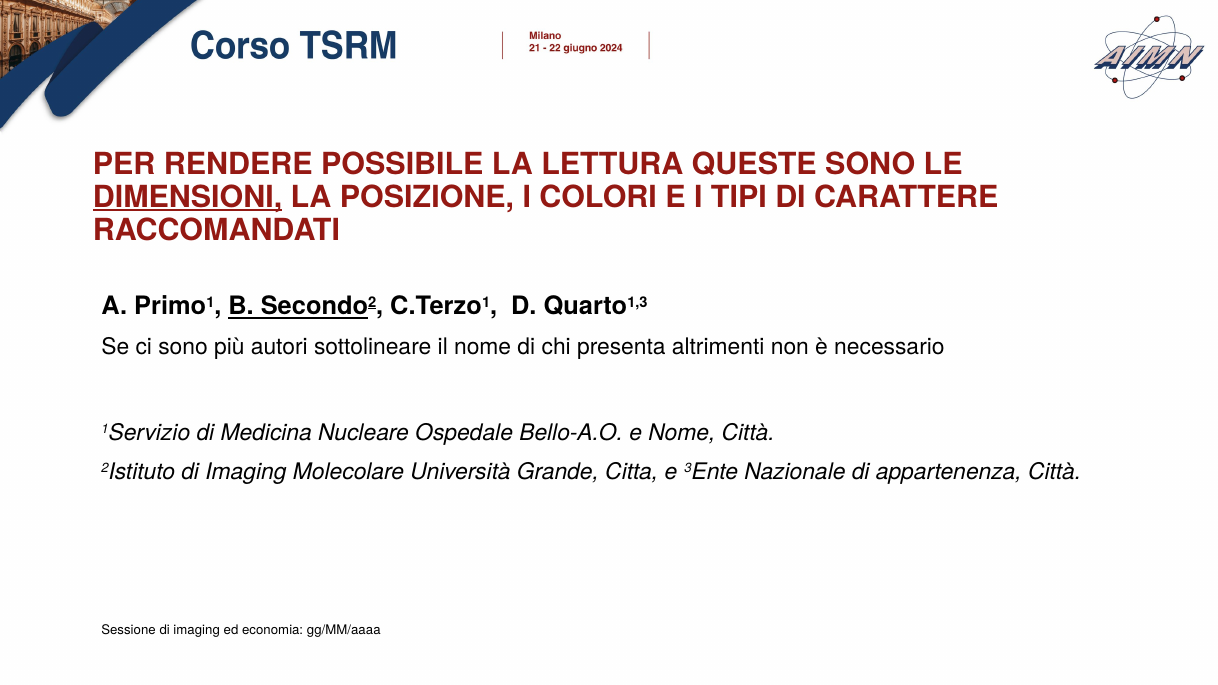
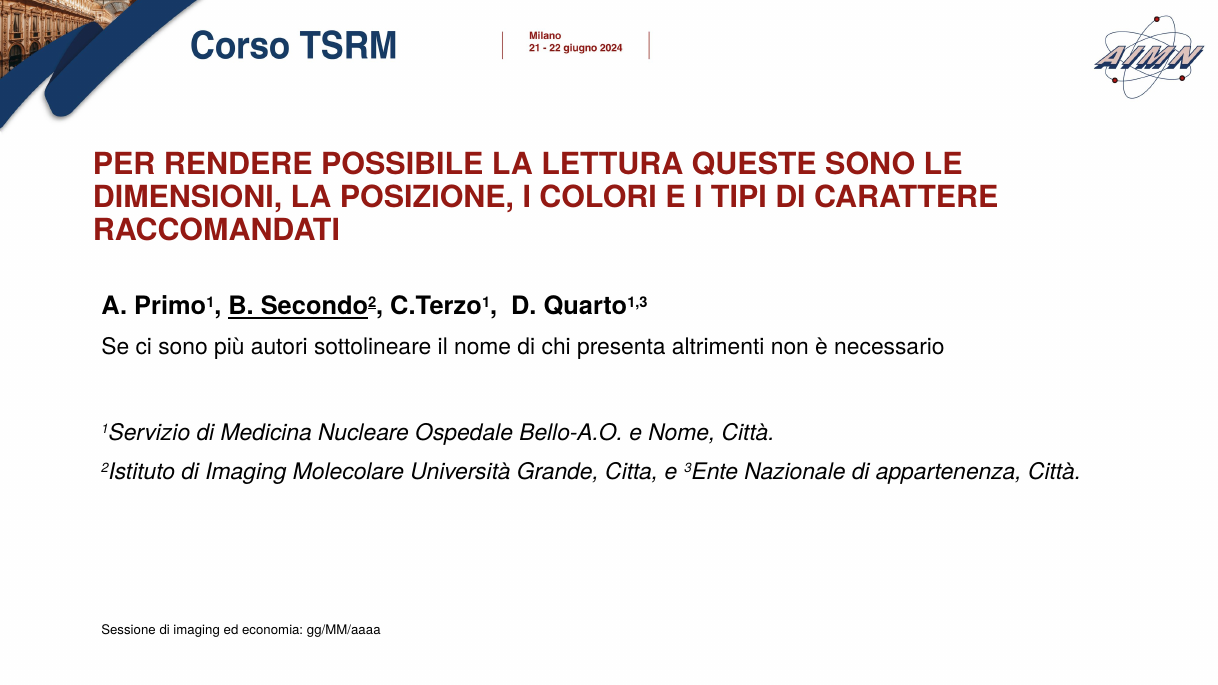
DIMENSIONI underline: present -> none
